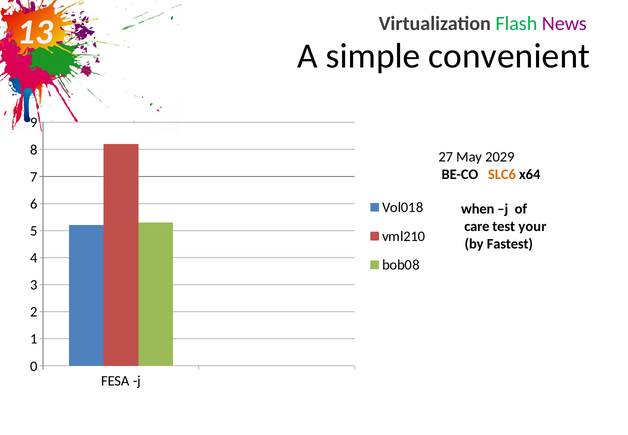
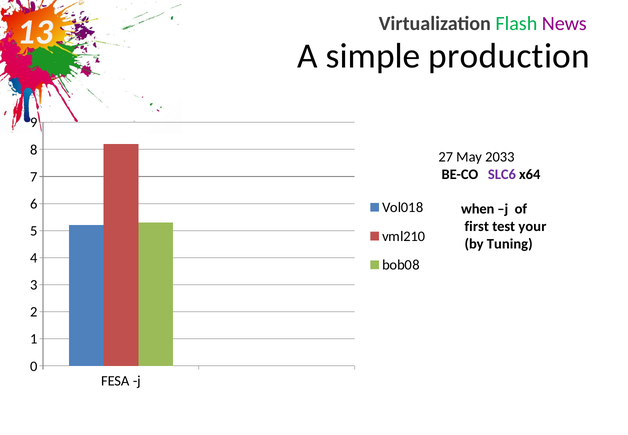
convenient: convenient -> production
2029: 2029 -> 2033
SLC6 colour: orange -> purple
care: care -> first
Fastest: Fastest -> Tuning
